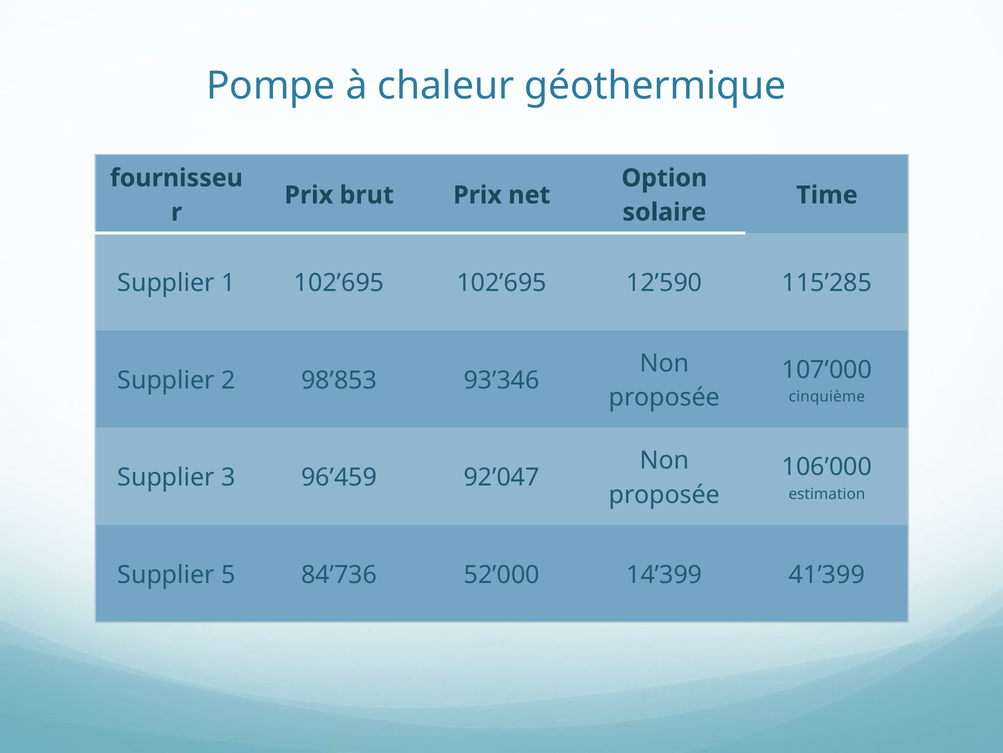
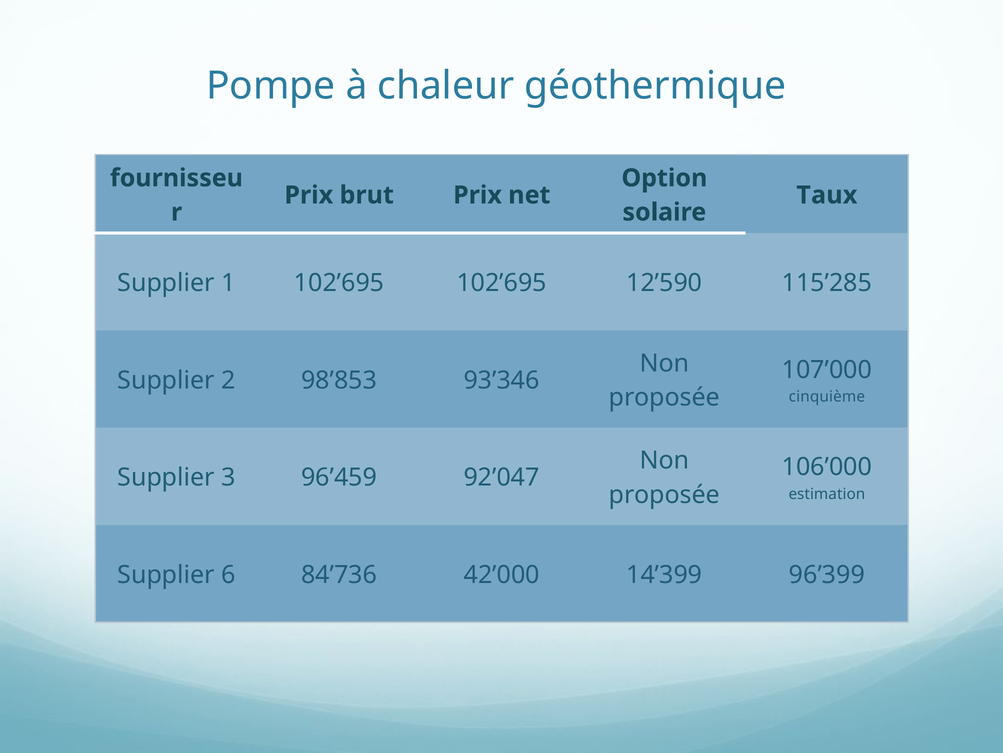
Time: Time -> Taux
5: 5 -> 6
52’000: 52’000 -> 42’000
41’399: 41’399 -> 96’399
